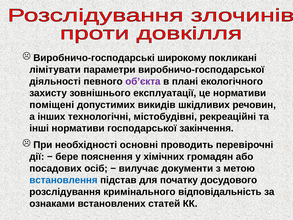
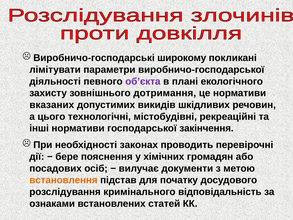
експлуатації: експлуатації -> дотримання
поміщені: поміщені -> вказаних
інших: інших -> цього
основні: основні -> законах
встановлення colour: blue -> orange
